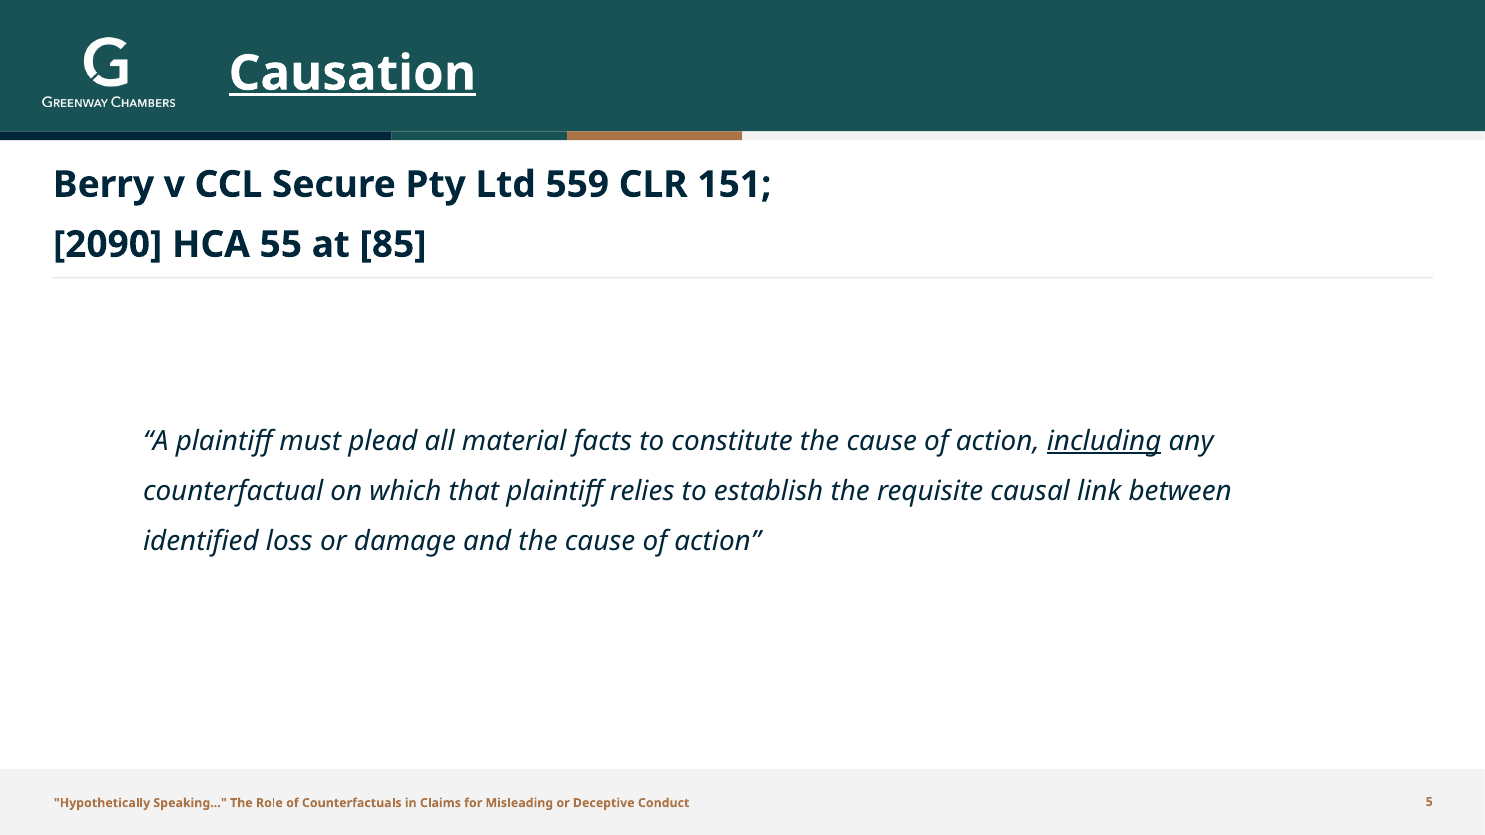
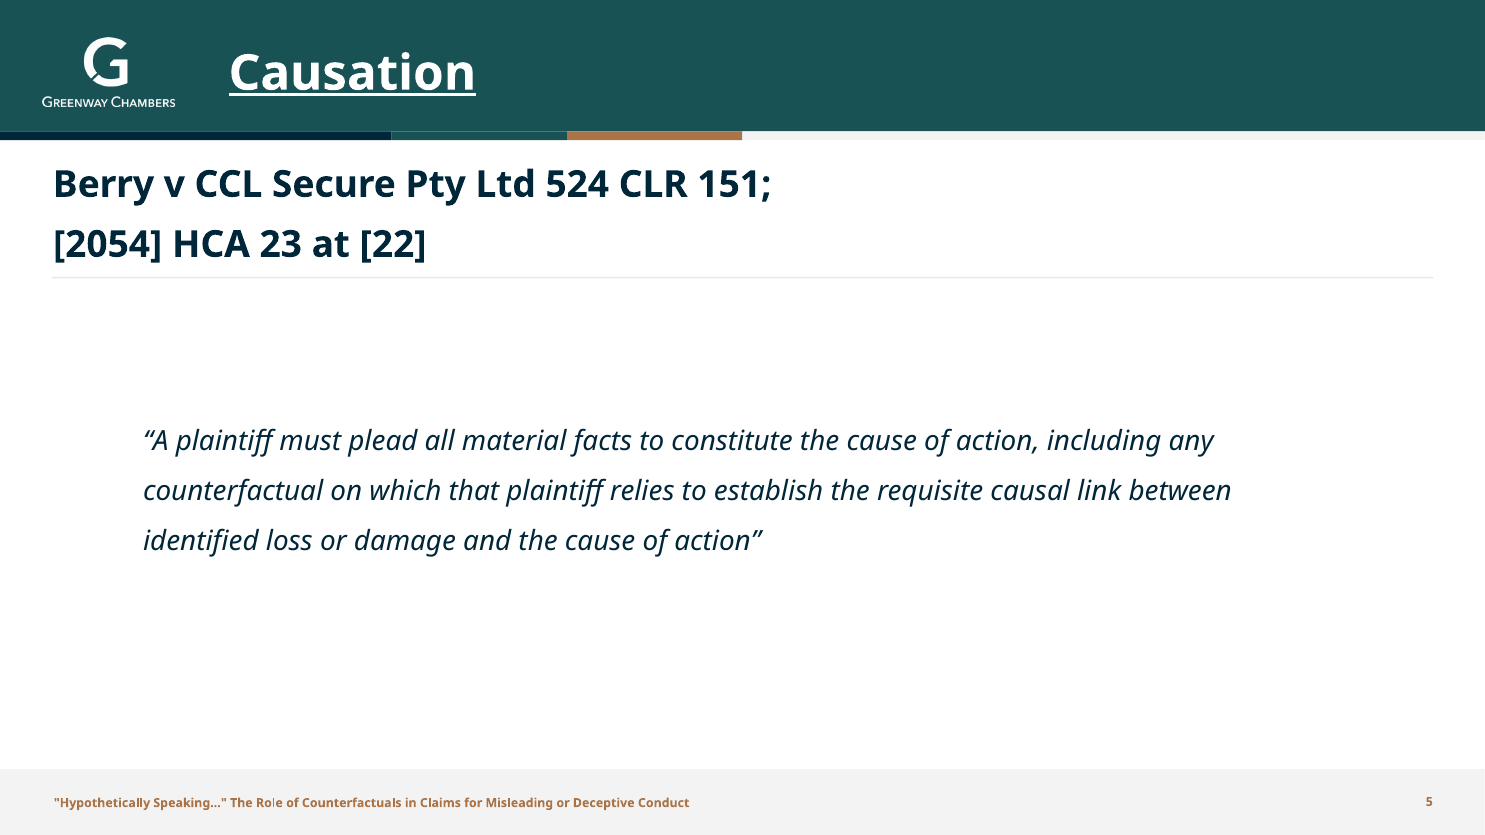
559: 559 -> 524
2090: 2090 -> 2054
55: 55 -> 23
85: 85 -> 22
including underline: present -> none
